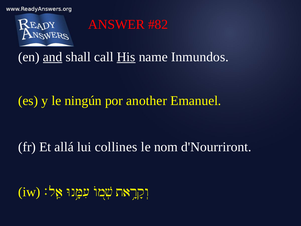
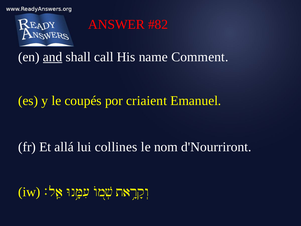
His underline: present -> none
Inmundos: Inmundos -> Comment
ningún: ningún -> coupés
another: another -> criaient
